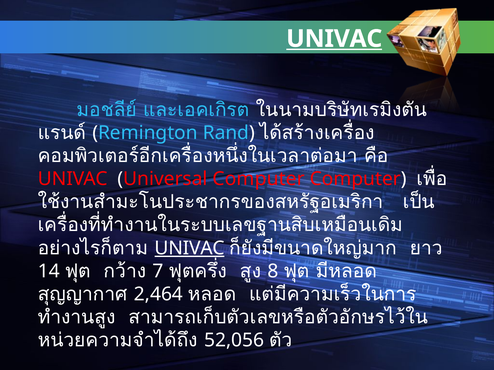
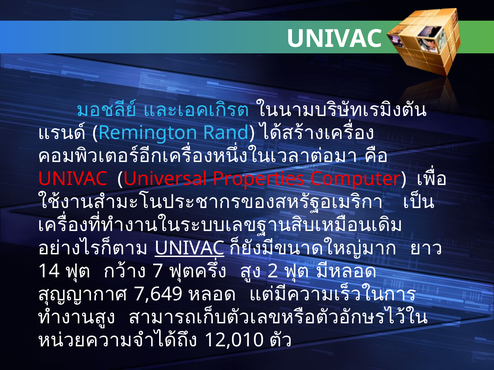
UNIVAC at (334, 39) underline: present -> none
Universal Computer: Computer -> Properties
8: 8 -> 2
2,464: 2,464 -> 7,649
52,056: 52,056 -> 12,010
